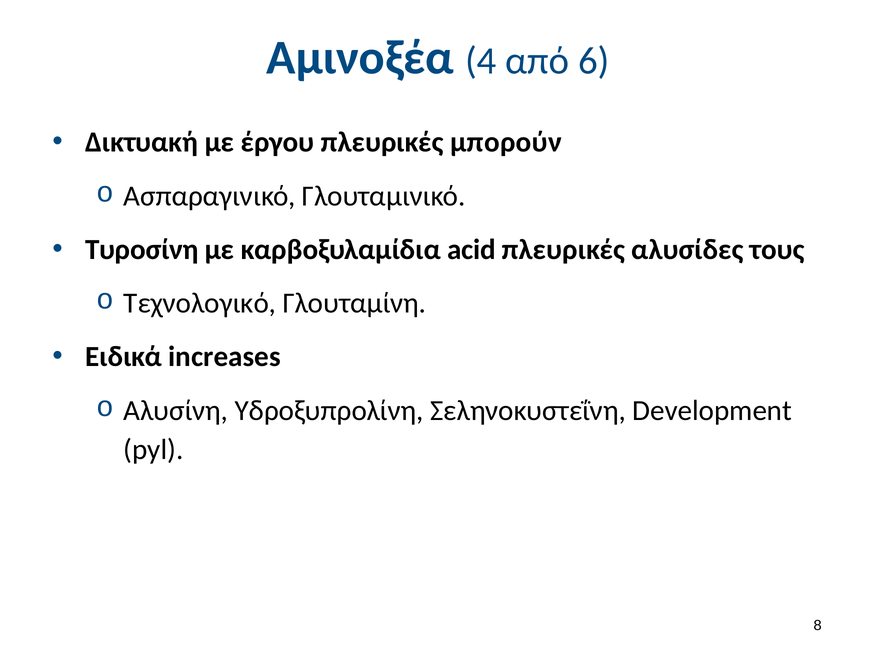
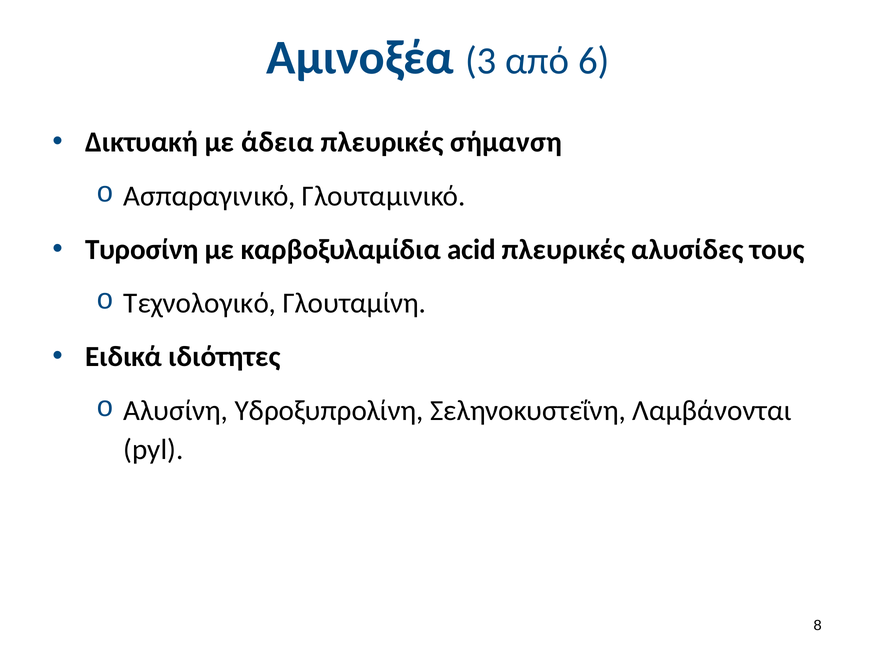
4: 4 -> 3
έργου: έργου -> άδεια
μπορούν: μπορούν -> σήμανση
increases: increases -> ιδιότητες
Development: Development -> Λαμβάνονται
